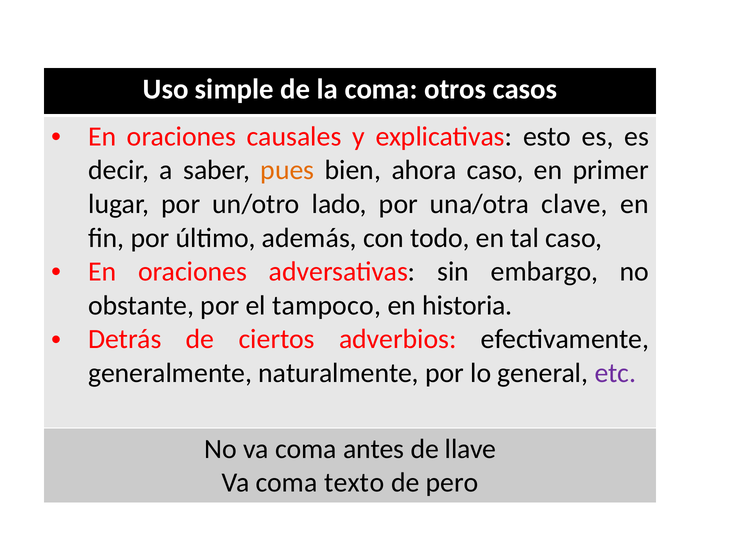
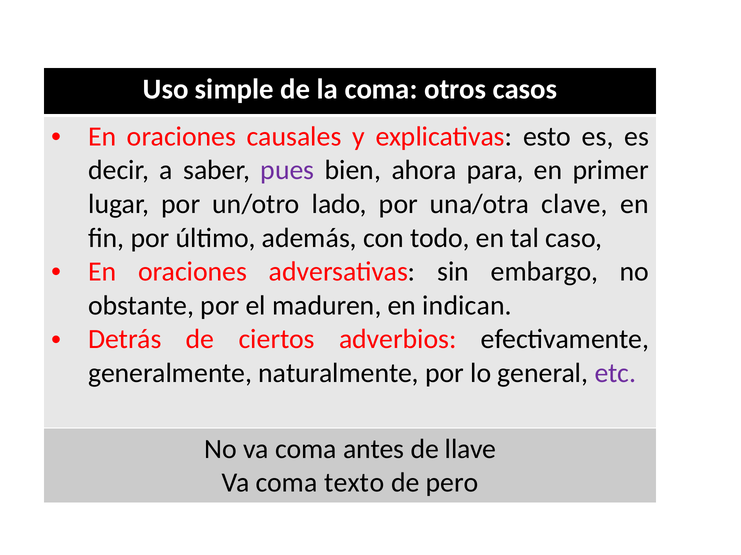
pues colour: orange -> purple
ahora caso: caso -> para
tampoco: tampoco -> maduren
historia: historia -> indican
